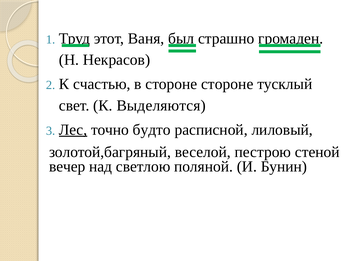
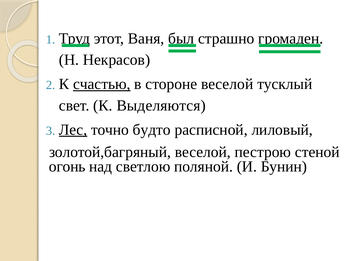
счастью underline: none -> present
стороне стороне: стороне -> веселой
вечер: вечер -> огонь
